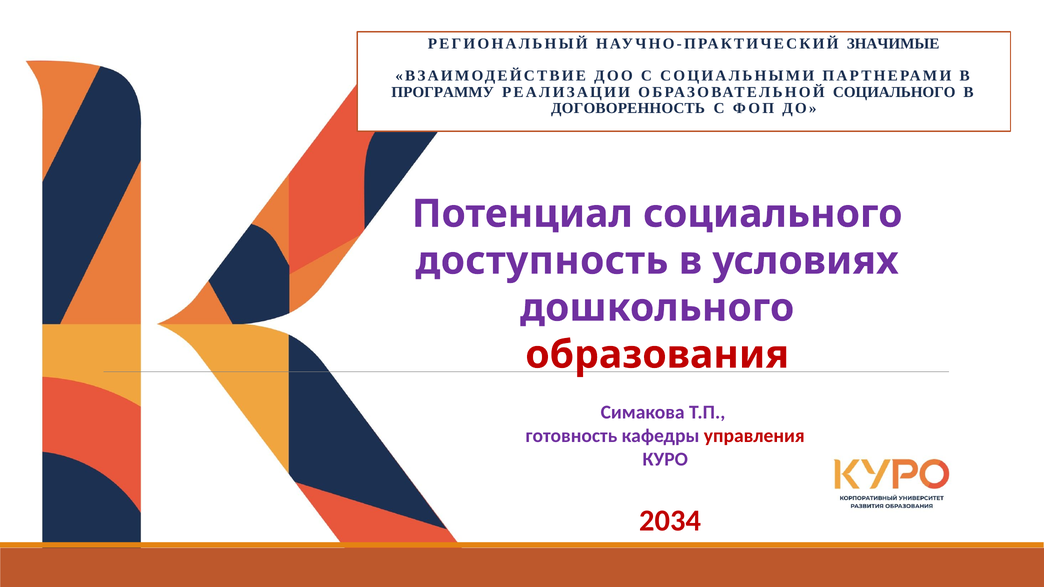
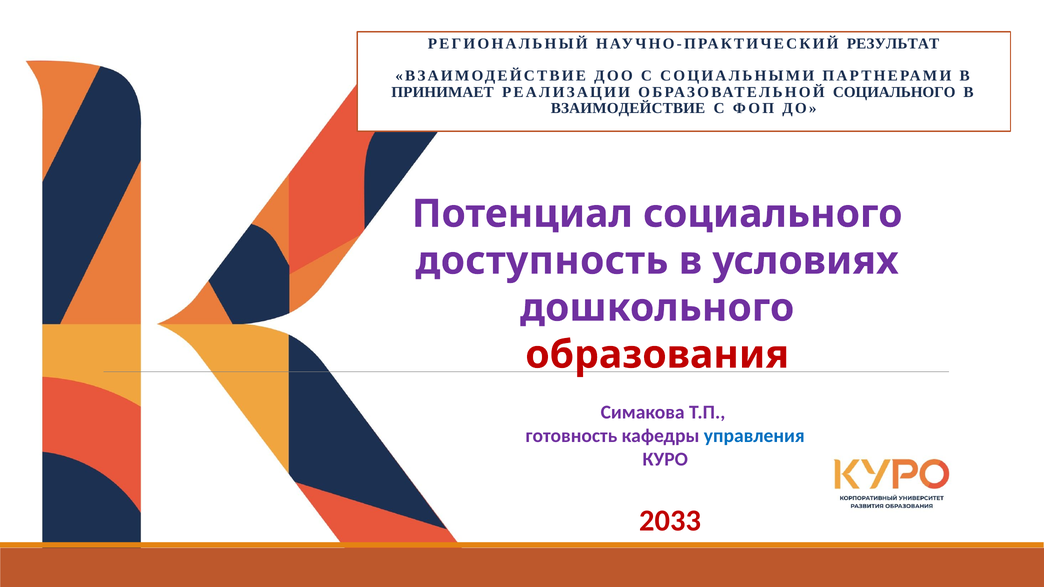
ЗНАЧИМЫЕ: ЗНАЧИМЫЕ -> РЕЗУЛЬТАТ
ПРОГРАММУ: ПРОГРАММУ -> ПРИНИМАЕТ
ДОГОВОРЕННОСТЬ at (628, 108): ДОГОВОРЕННОСТЬ -> ВЗАИМОДЕЙСТВИЕ
управления colour: red -> blue
2034: 2034 -> 2033
